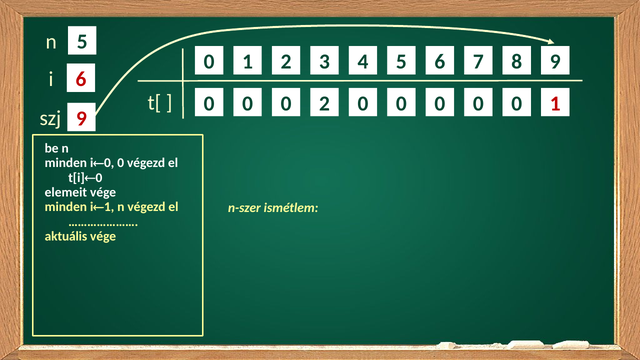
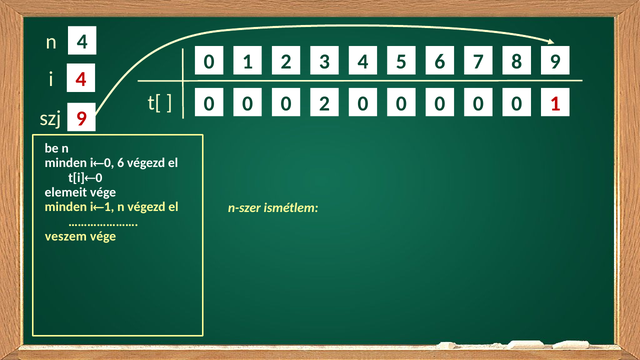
n 5: 5 -> 4
i 6: 6 -> 4
i0 0: 0 -> 6
aktuális: aktuális -> veszem
